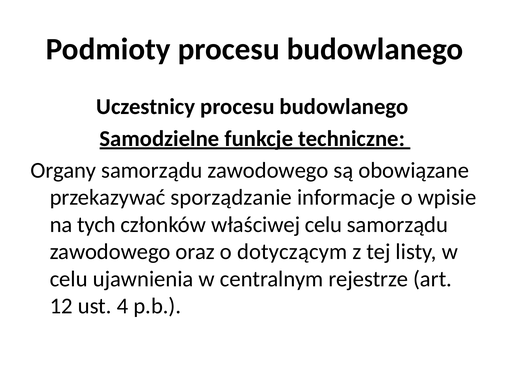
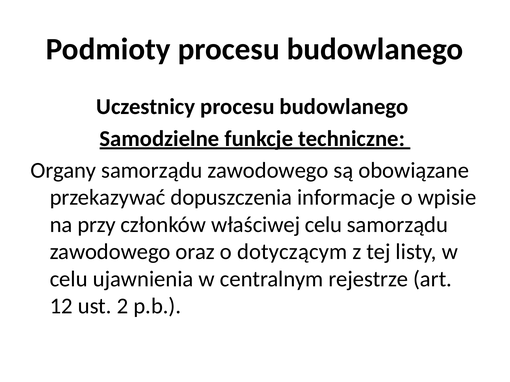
sporządzanie: sporządzanie -> dopuszczenia
tych: tych -> przy
4: 4 -> 2
